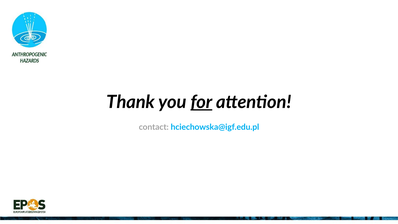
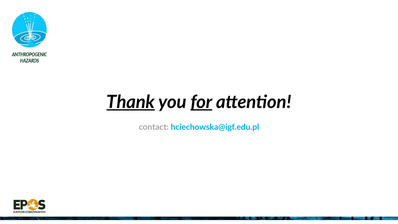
Thank underline: none -> present
